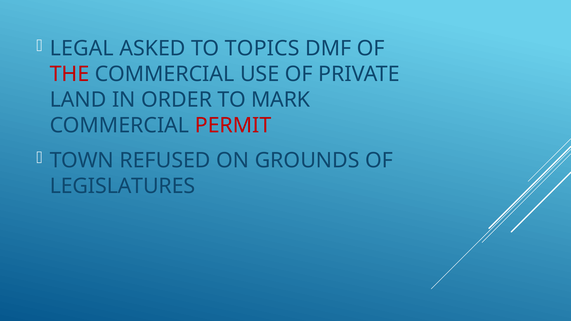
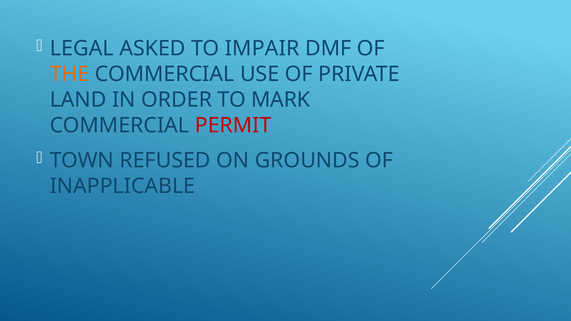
TOPICS: TOPICS -> IMPAIR
THE colour: red -> orange
LEGISLATURES: LEGISLATURES -> INAPPLICABLE
